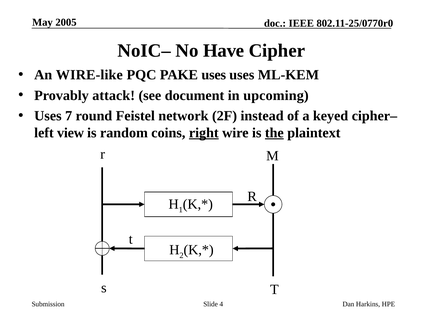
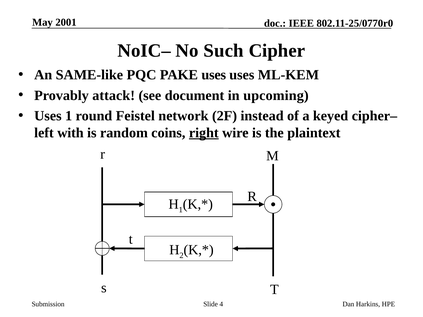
2005: 2005 -> 2001
Have: Have -> Such
WIRE-like: WIRE-like -> SAME-like
Uses 7: 7 -> 1
view: view -> with
the underline: present -> none
